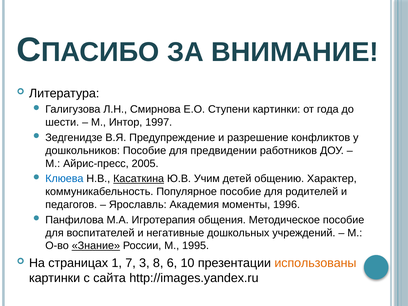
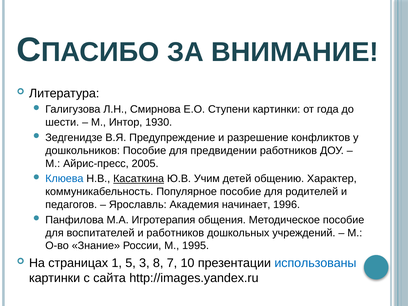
1997: 1997 -> 1930
моменты: моменты -> начинает
и негативные: негативные -> работников
Знание underline: present -> none
7: 7 -> 5
6: 6 -> 7
использованы colour: orange -> blue
